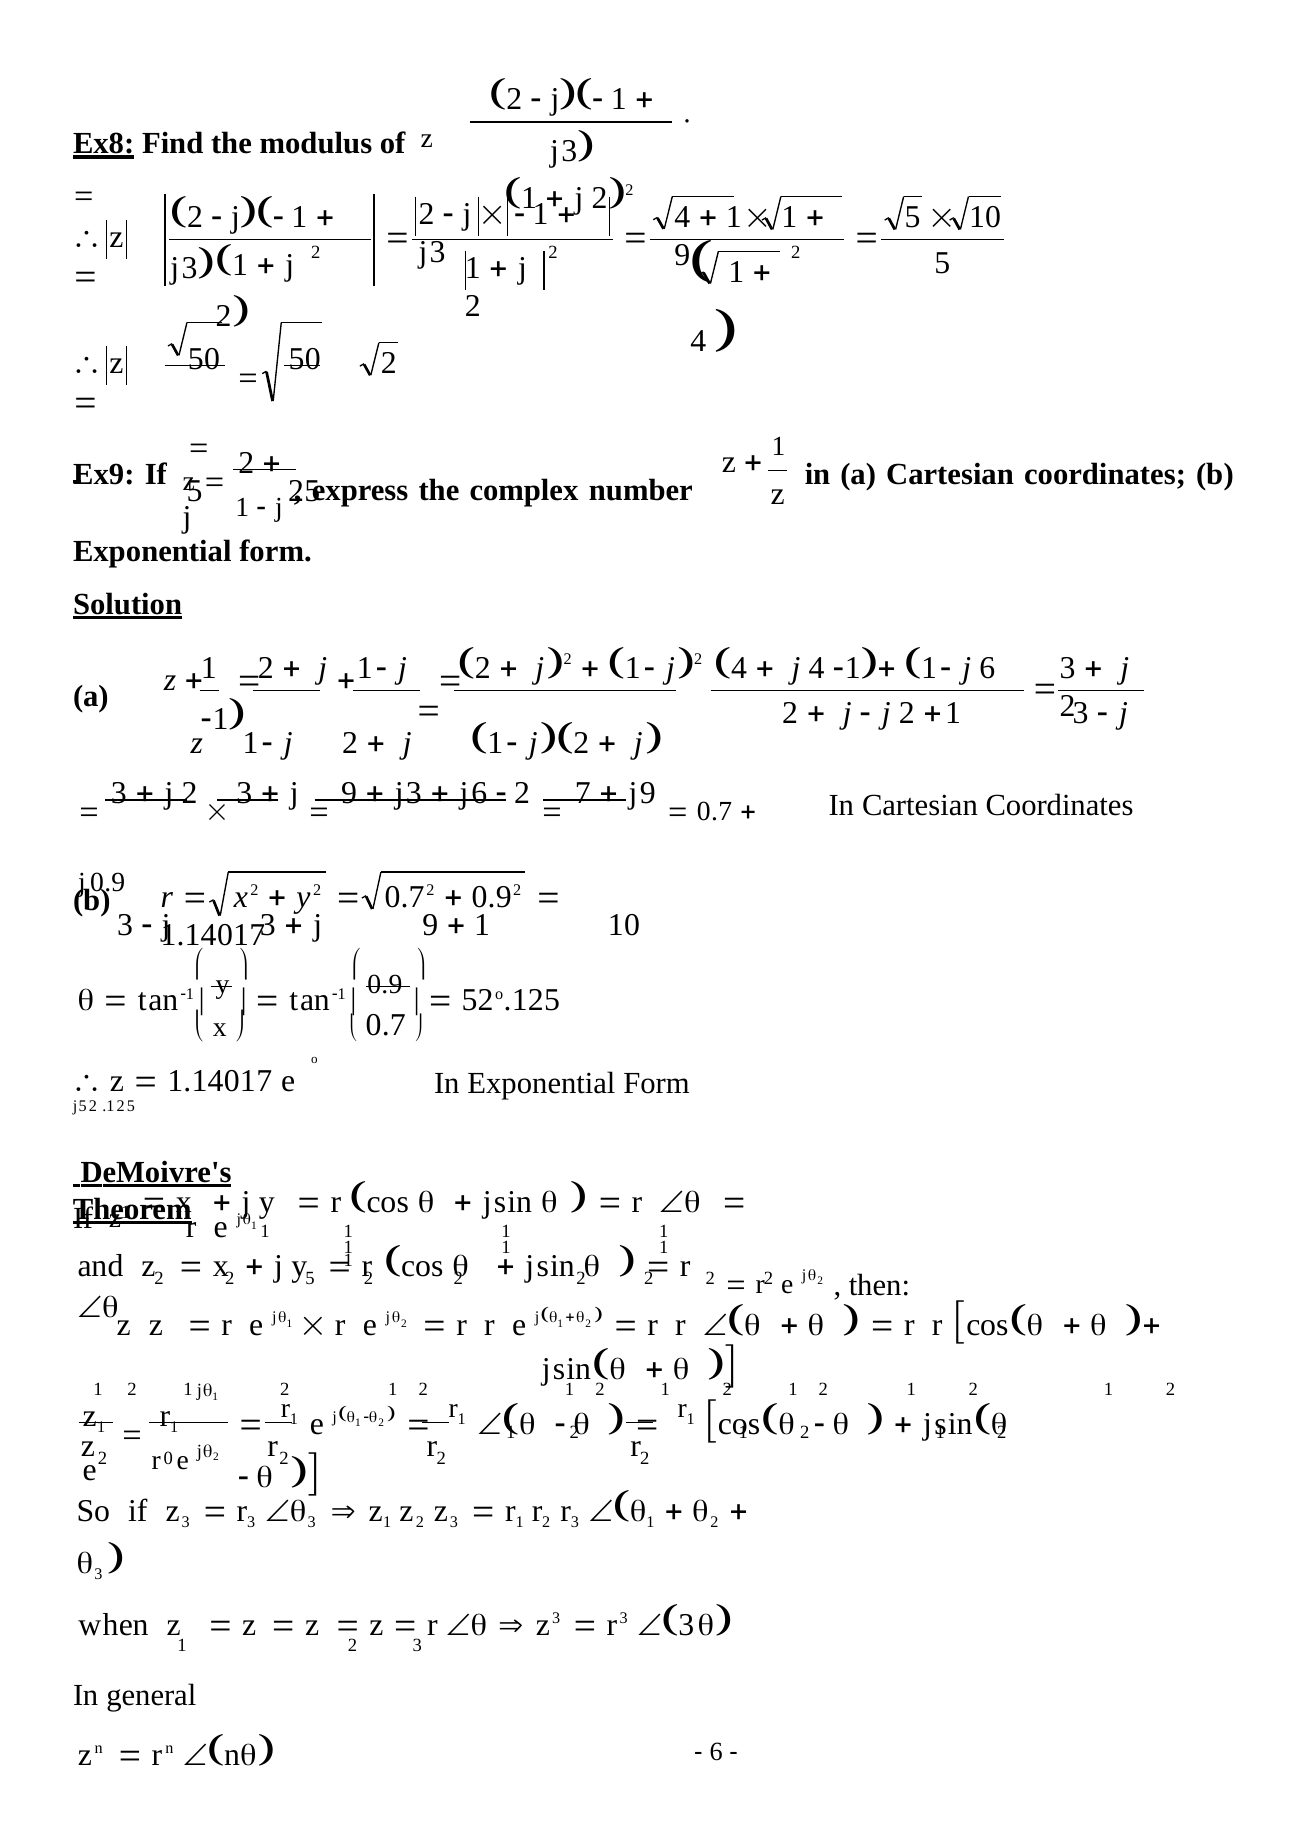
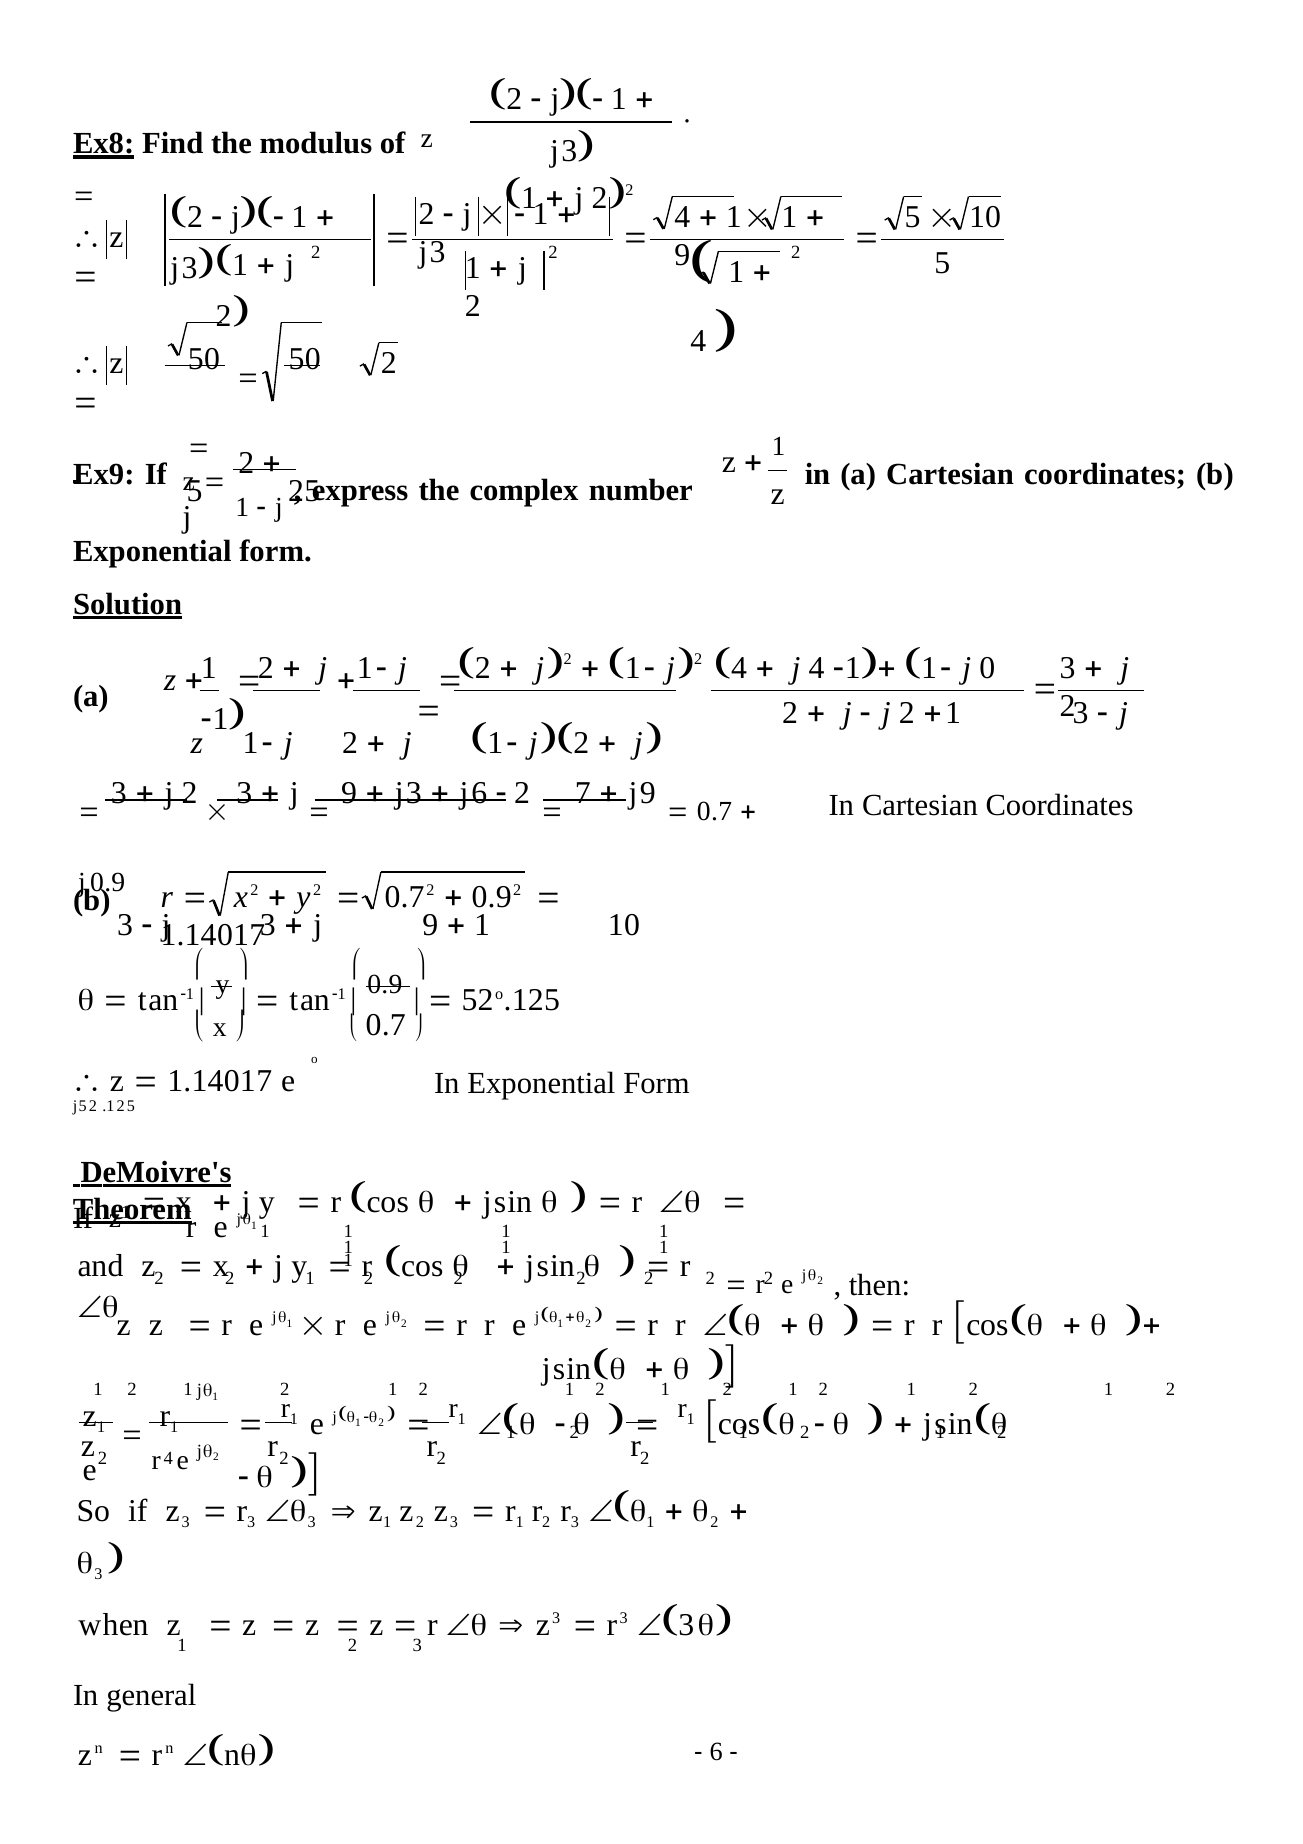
j 6: 6 -> 0
2 2 5: 5 -> 1
2 0: 0 -> 4
